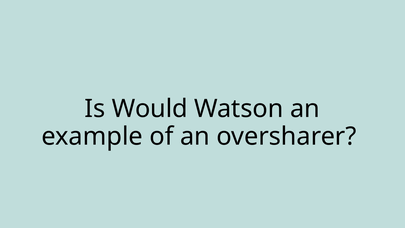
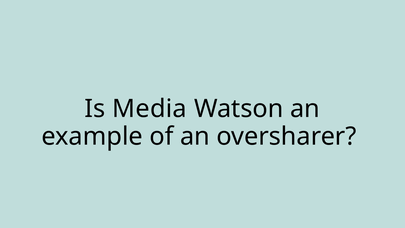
Would: Would -> Media
